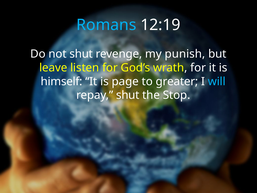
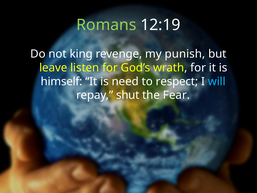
Romans colour: light blue -> light green
not shut: shut -> king
page: page -> need
greater: greater -> respect
Stop: Stop -> Fear
